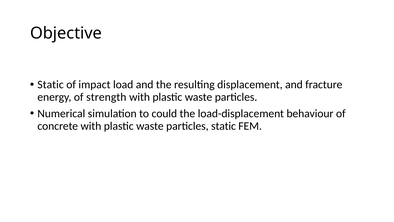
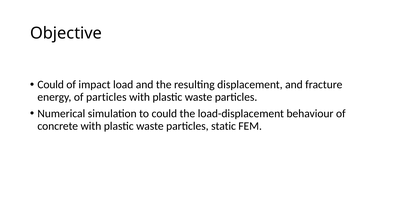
Static at (51, 85): Static -> Could
of strength: strength -> particles
